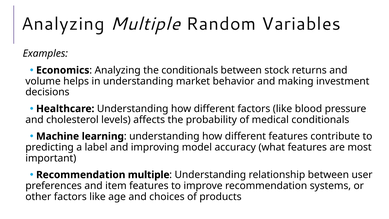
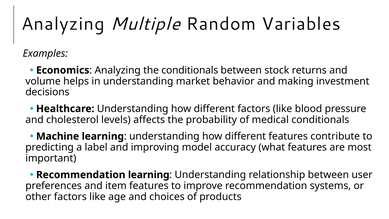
Recommendation multiple: multiple -> learning
